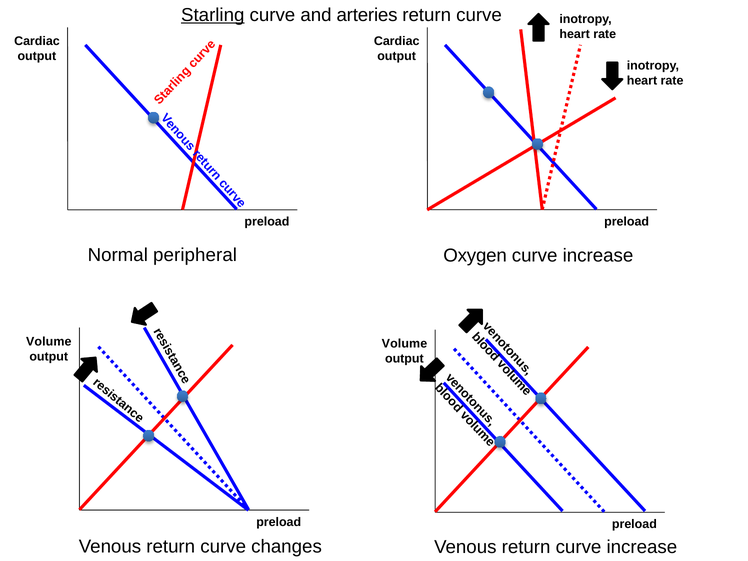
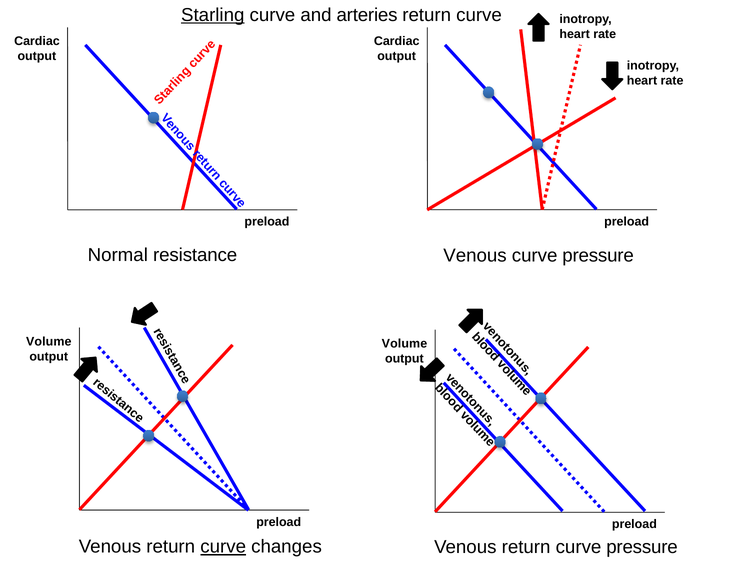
peripheral: peripheral -> resistance
Oxygen at (475, 255): Oxygen -> Venous
increase at (598, 255): increase -> pressure
curve at (223, 547) underline: none -> present
return curve increase: increase -> pressure
